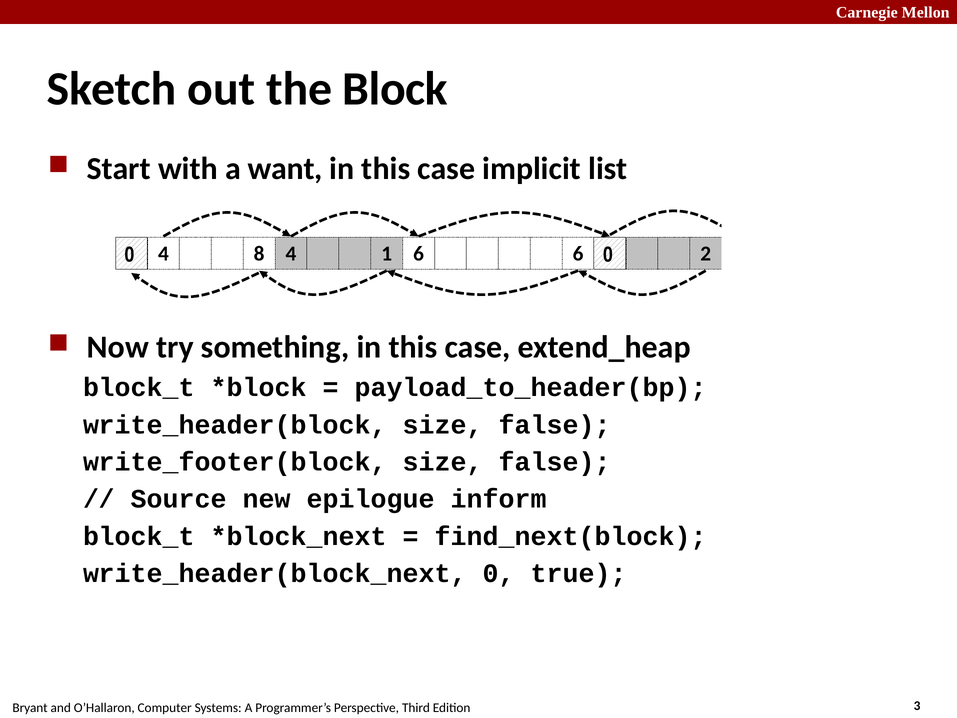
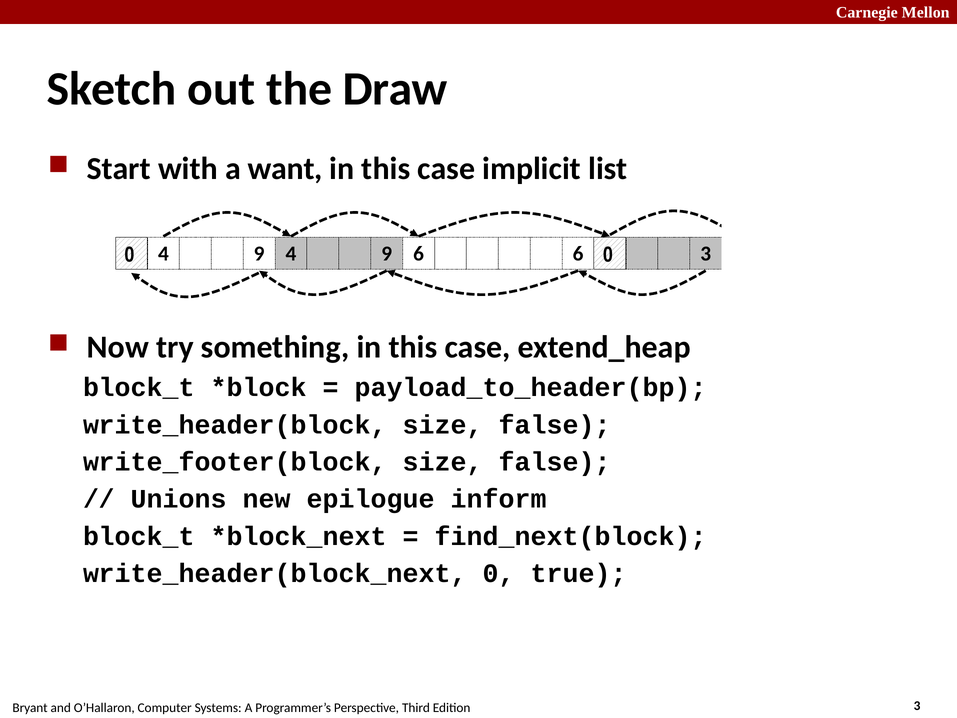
Block: Block -> Draw
8 at (259, 254): 8 -> 9
1 at (387, 254): 1 -> 9
6 2: 2 -> 3
Source: Source -> Unions
